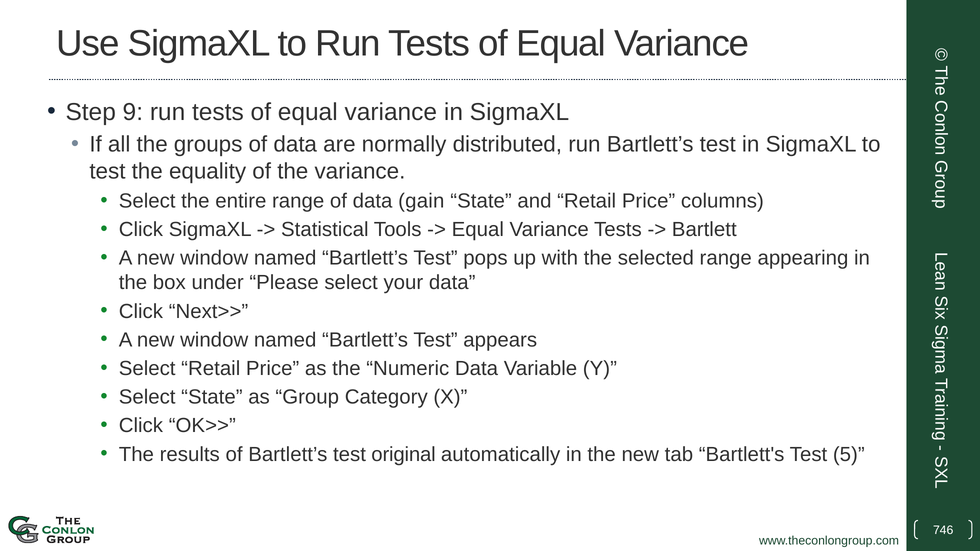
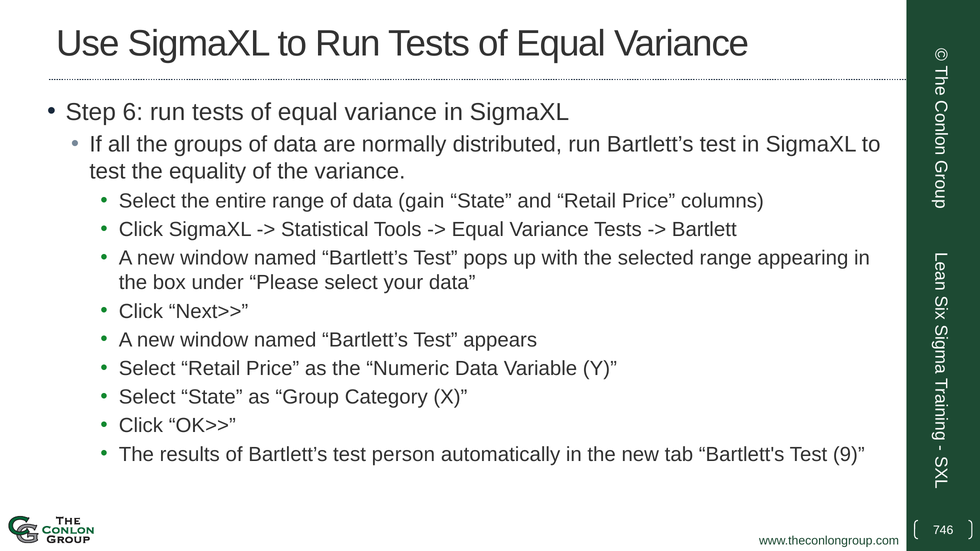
9: 9 -> 6
original: original -> person
5: 5 -> 9
